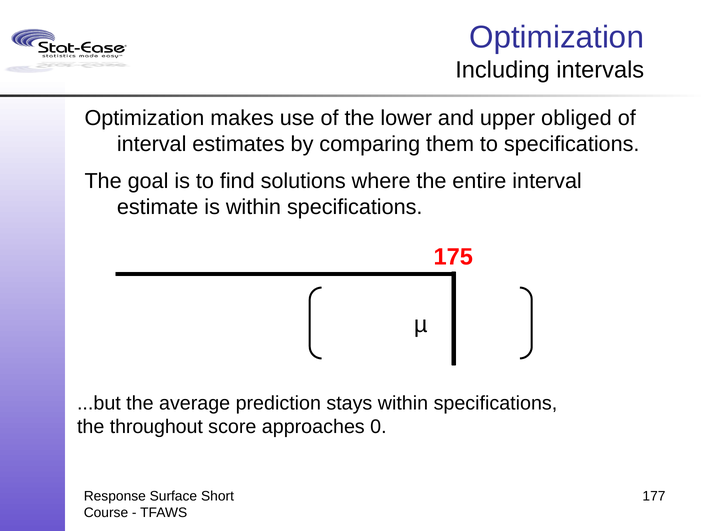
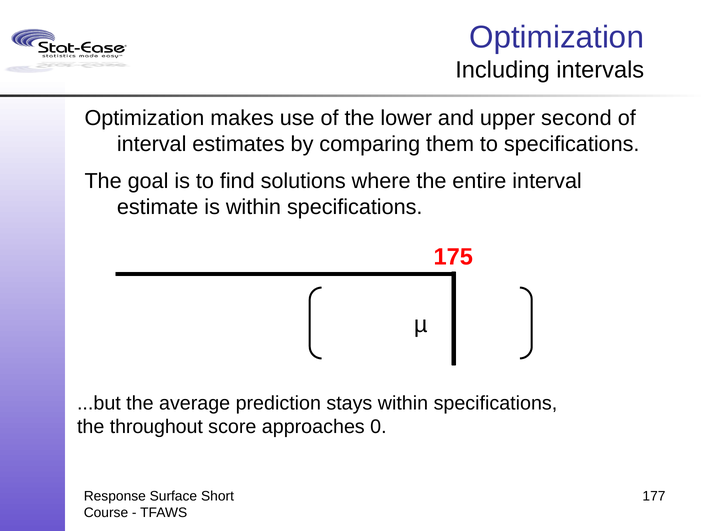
obliged: obliged -> second
